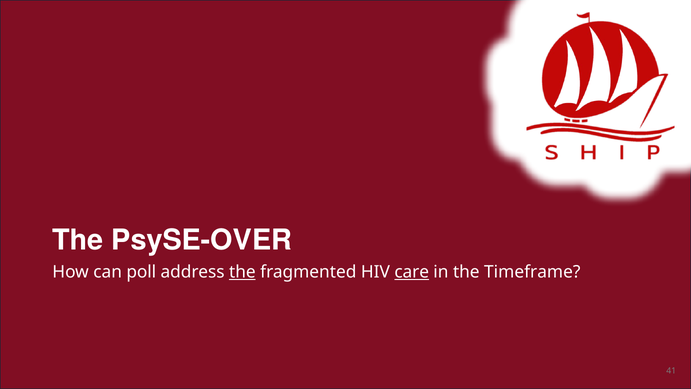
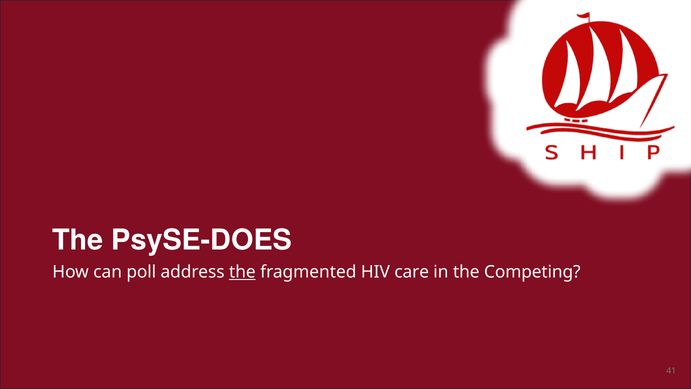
PsySE-OVER: PsySE-OVER -> PsySE-DOES
care underline: present -> none
Timeframe: Timeframe -> Competing
